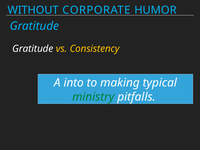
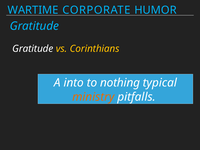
WITHOUT: WITHOUT -> WARTIME
Consistency: Consistency -> Corinthians
making: making -> nothing
ministry colour: green -> orange
